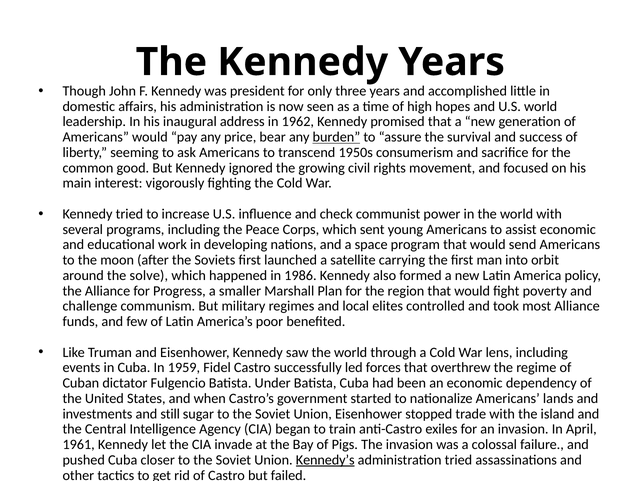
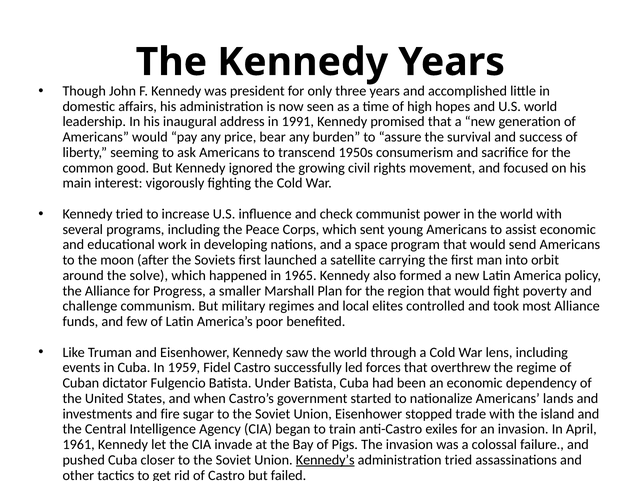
1962: 1962 -> 1991
burden underline: present -> none
1986: 1986 -> 1965
still: still -> fire
